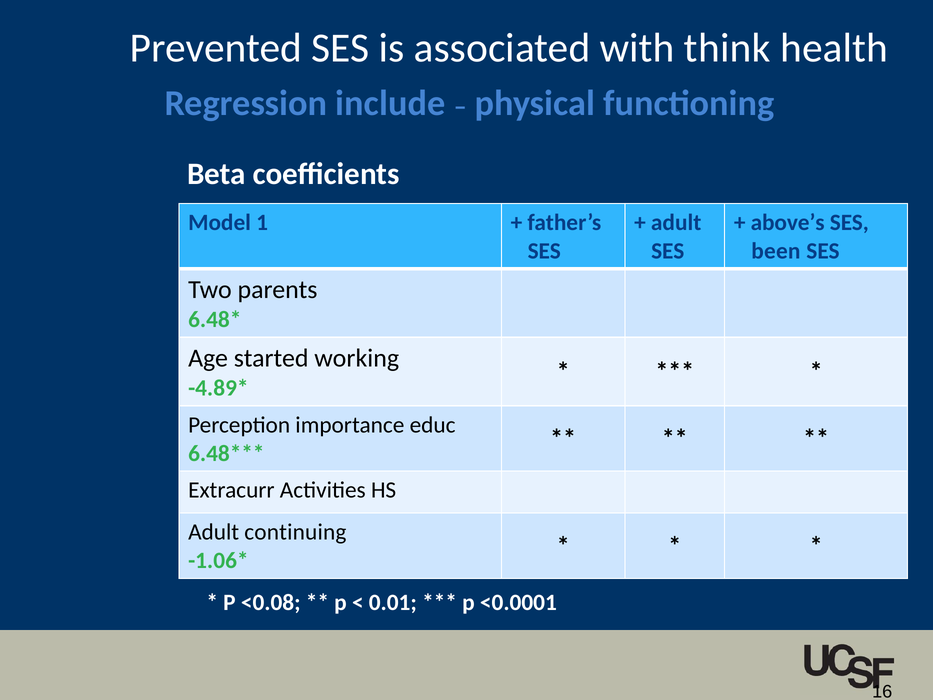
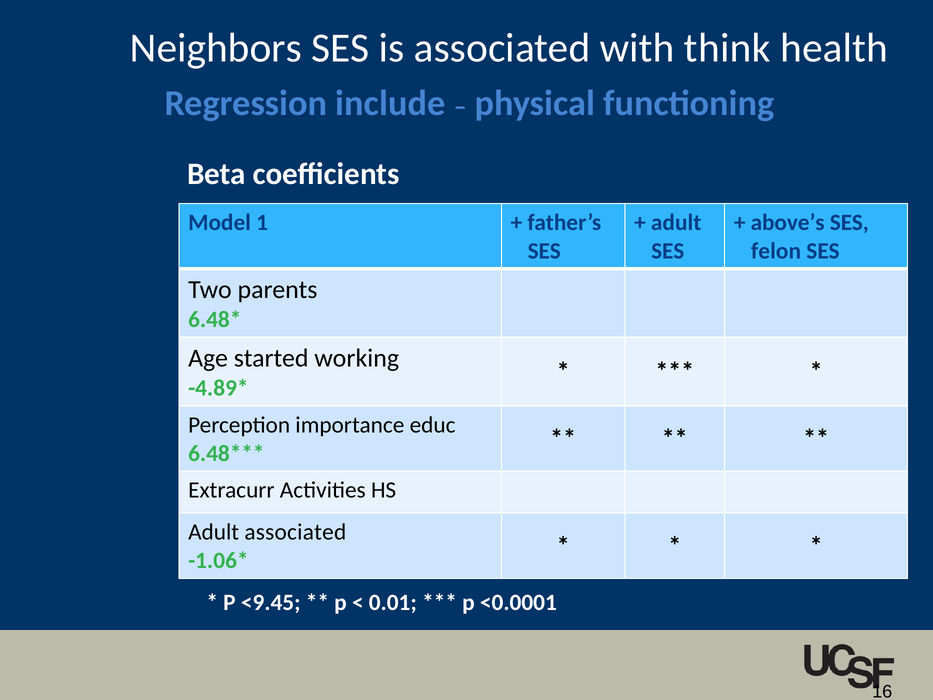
Prevented: Prevented -> Neighbors
been: been -> felon
Adult continuing: continuing -> associated
<0.08: <0.08 -> <9.45
